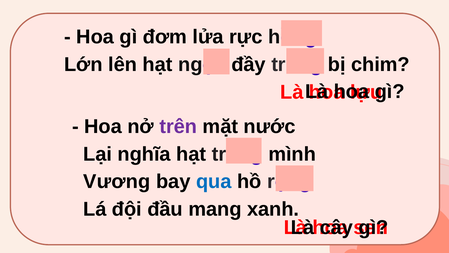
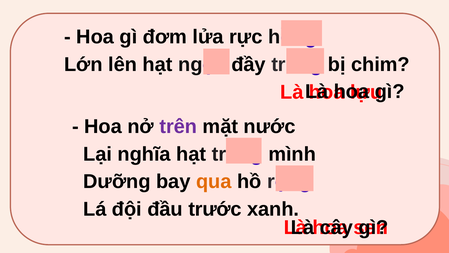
Vương: Vương -> Dưỡng
qua colour: blue -> orange
mang: mang -> trước
